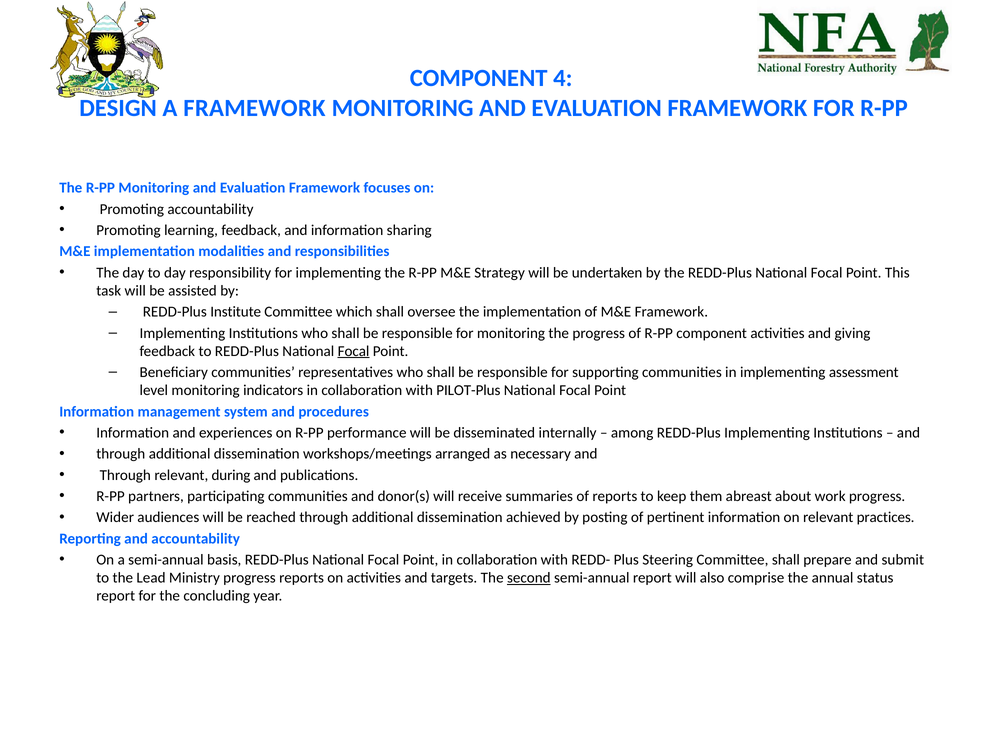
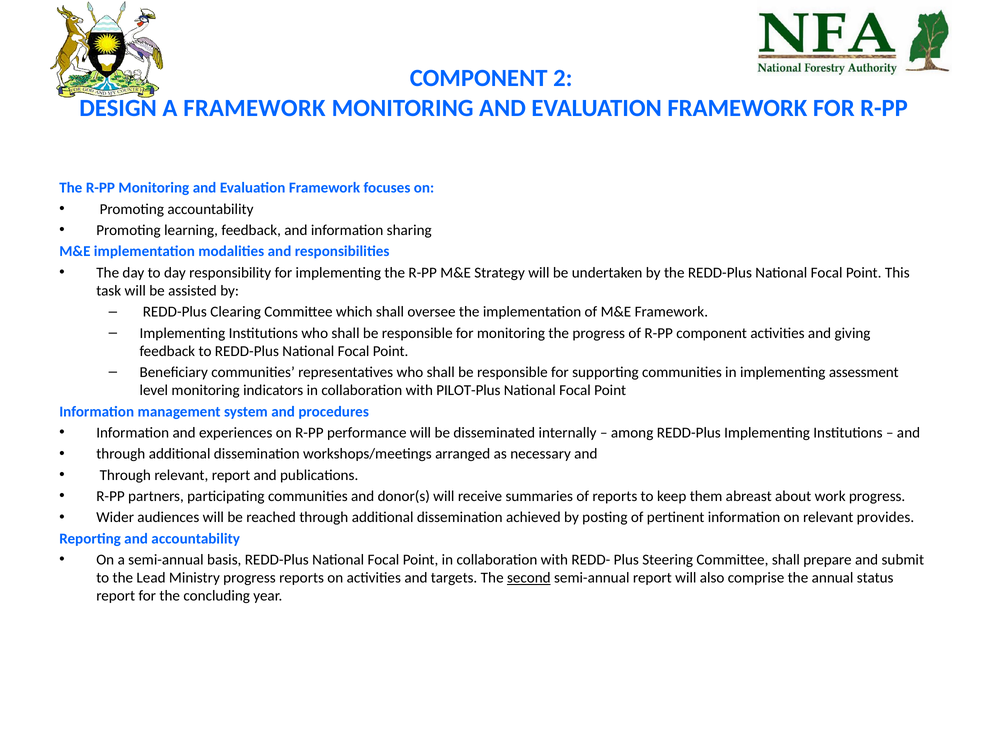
4: 4 -> 2
Institute: Institute -> Clearing
Focal at (354, 351) underline: present -> none
relevant during: during -> report
practices: practices -> provides
